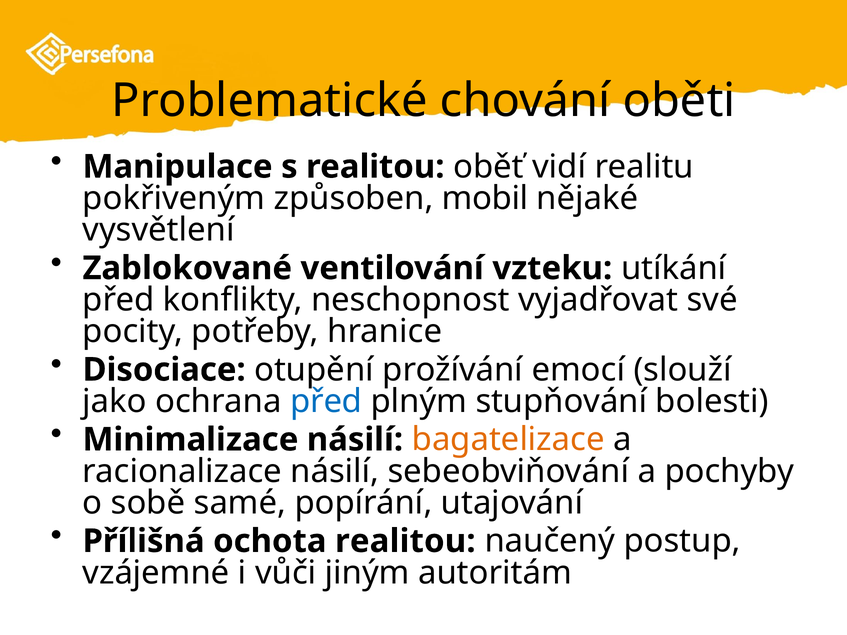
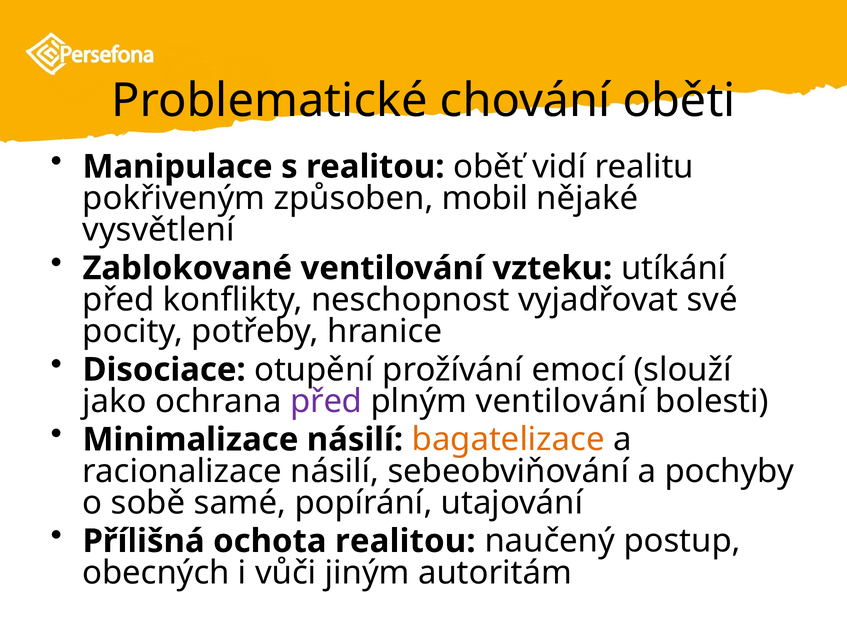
před at (326, 402) colour: blue -> purple
plným stupňování: stupňování -> ventilování
vzájemné: vzájemné -> obecných
